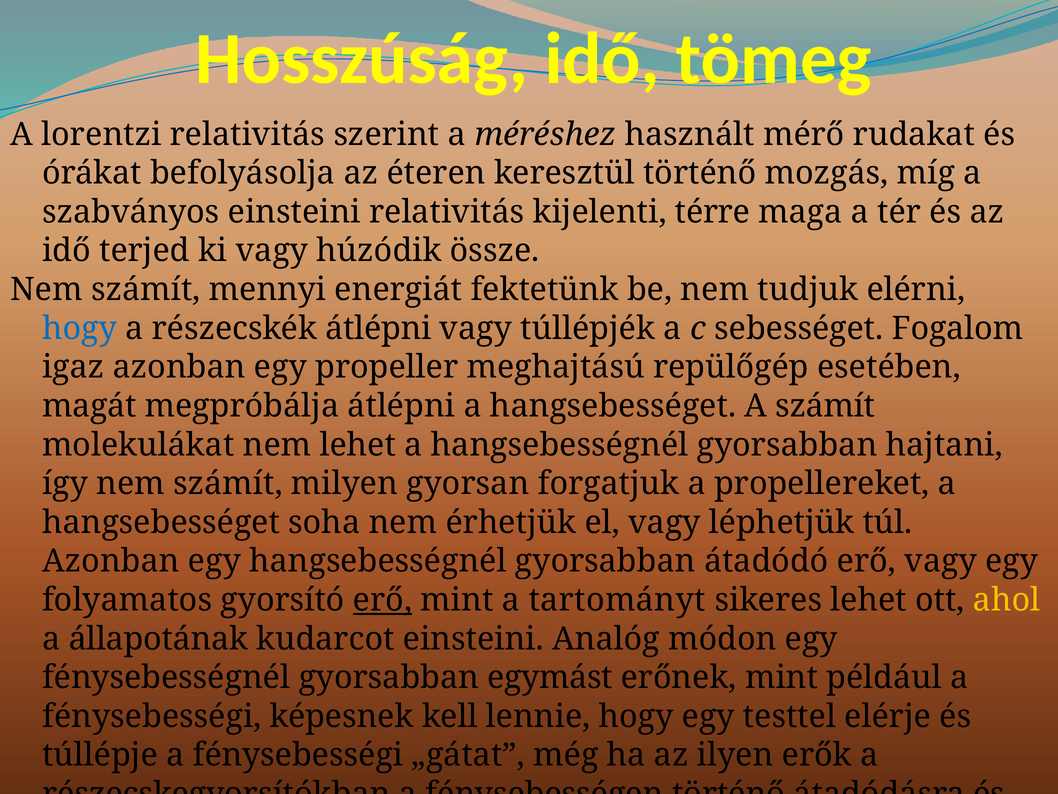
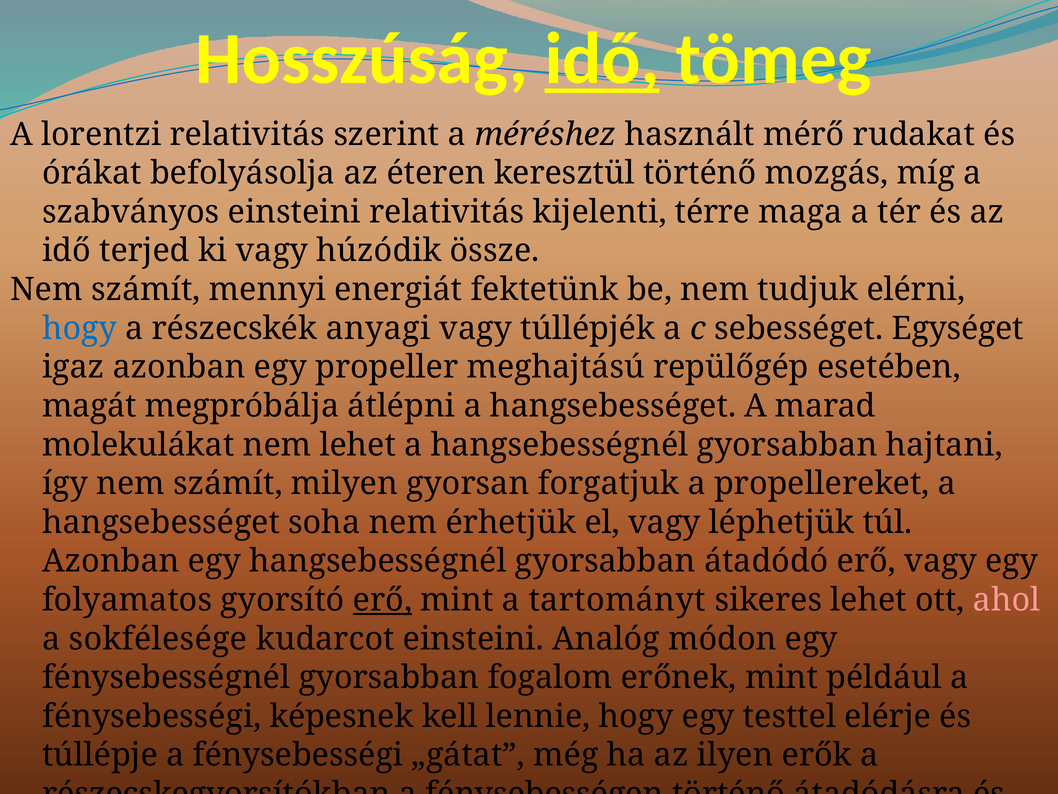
idő at (602, 59) underline: none -> present
részecskék átlépni: átlépni -> anyagi
Fogalom: Fogalom -> Egységet
A számít: számít -> marad
ahol colour: yellow -> pink
állapotának: állapotának -> sokfélesége
egymást: egymást -> fogalom
